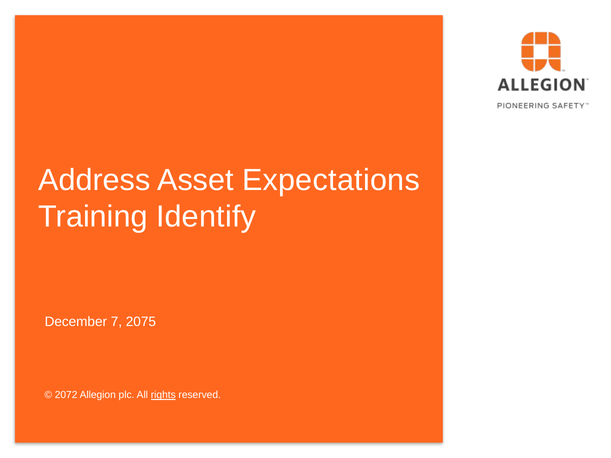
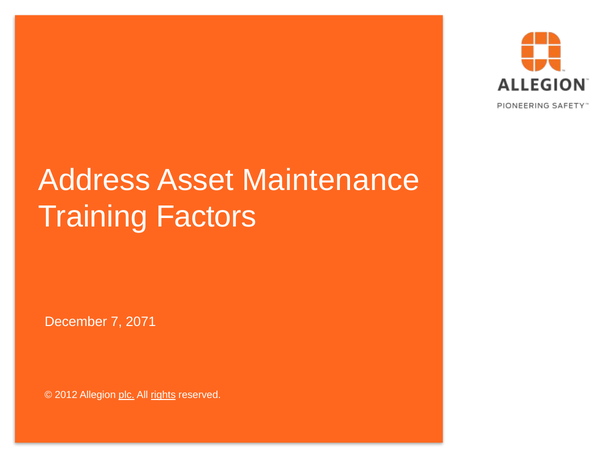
Expectations: Expectations -> Maintenance
Identify: Identify -> Factors
2075: 2075 -> 2071
2072: 2072 -> 2012
plc underline: none -> present
